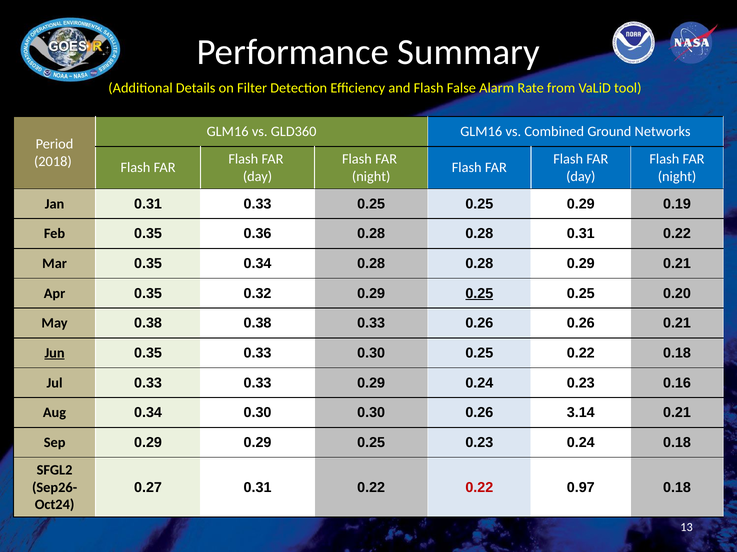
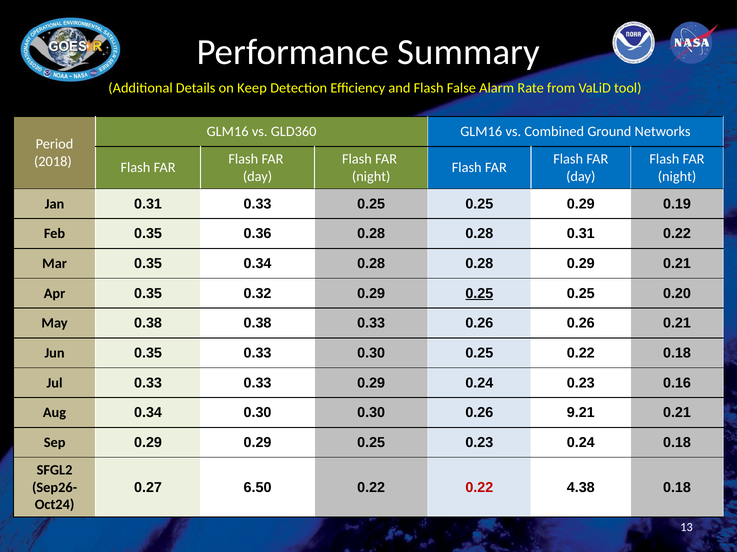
Filter: Filter -> Keep
Jun underline: present -> none
3.14: 3.14 -> 9.21
0.27 0.31: 0.31 -> 6.50
0.97: 0.97 -> 4.38
